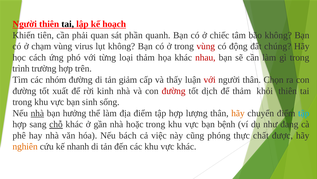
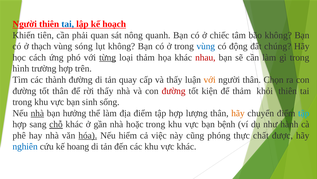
tai at (68, 24) colour: black -> blue
phần: phần -> nông
chạm: chạm -> thạch
virus: virus -> sóng
vùng at (206, 46) colour: red -> blue
từng underline: none -> present
trình: trình -> hình
nhóm: nhóm -> thành
giảm: giảm -> quay
với at (210, 80) colour: red -> orange
tốt xuất: xuất -> thân
rời kinh: kinh -> thấy
dịch: dịch -> kiện
đang: đang -> hành
hóa underline: none -> present
bách: bách -> hiểm
nghiên colour: orange -> blue
nhanh: nhanh -> hoang
